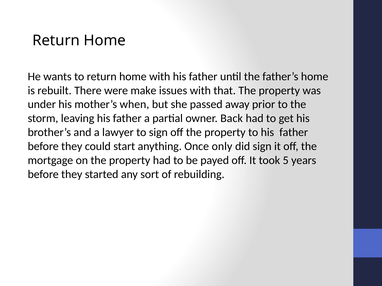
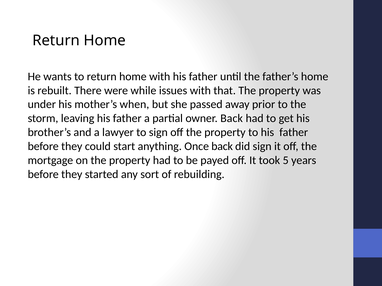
make: make -> while
Once only: only -> back
